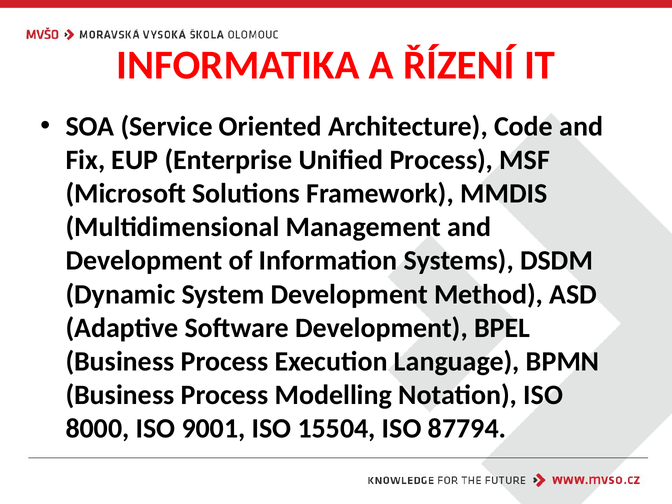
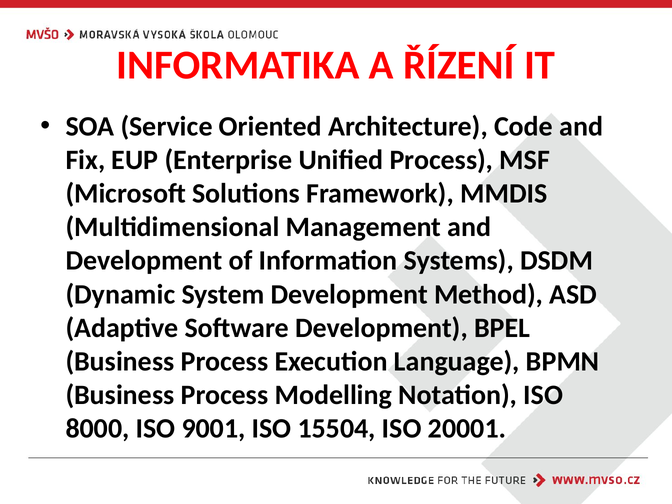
87794: 87794 -> 20001
